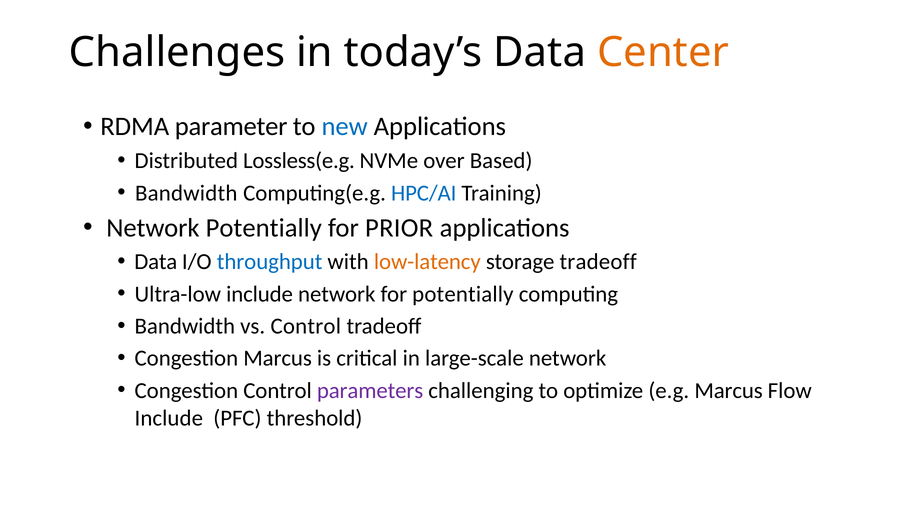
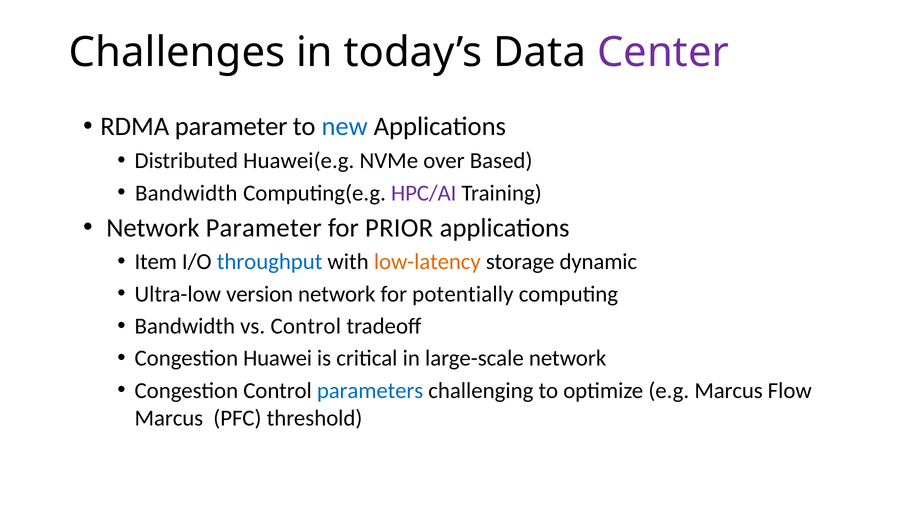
Center colour: orange -> purple
Lossless(e.g: Lossless(e.g -> Huawei(e.g
HPC/AI colour: blue -> purple
Network Potentially: Potentially -> Parameter
Data at (156, 262): Data -> Item
storage tradeoff: tradeoff -> dynamic
Ultra-low include: include -> version
Congestion Marcus: Marcus -> Huawei
parameters colour: purple -> blue
Include at (169, 418): Include -> Marcus
